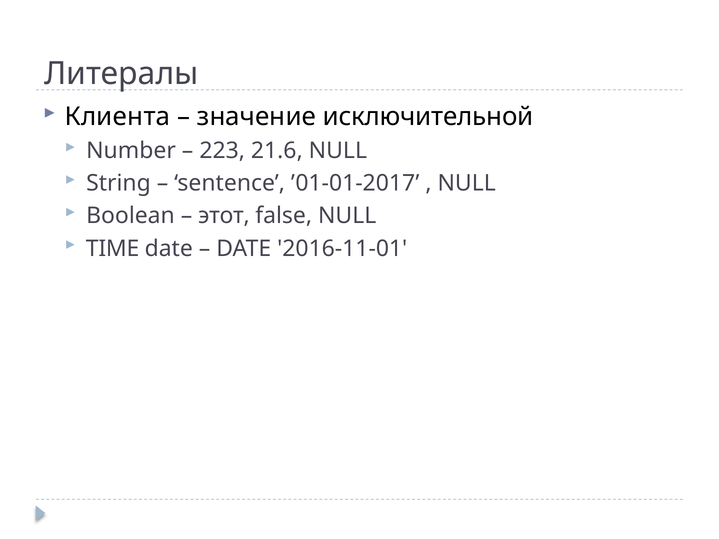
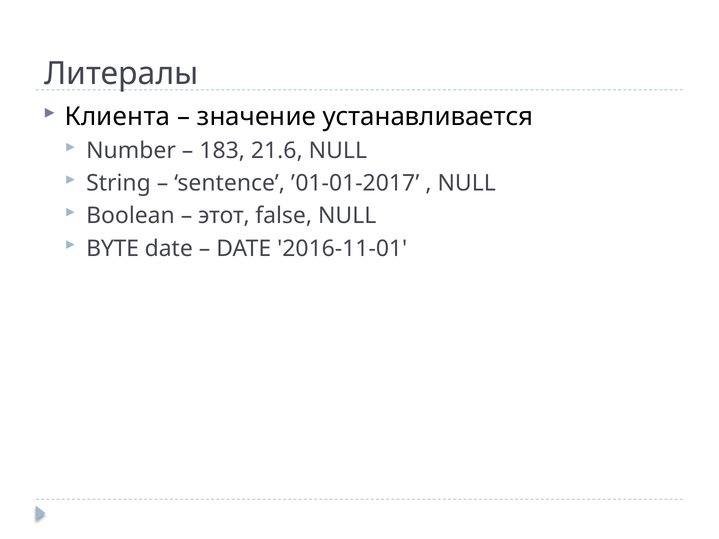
исключительной: исключительной -> устанавливается
223: 223 -> 183
TIME: TIME -> BYTE
